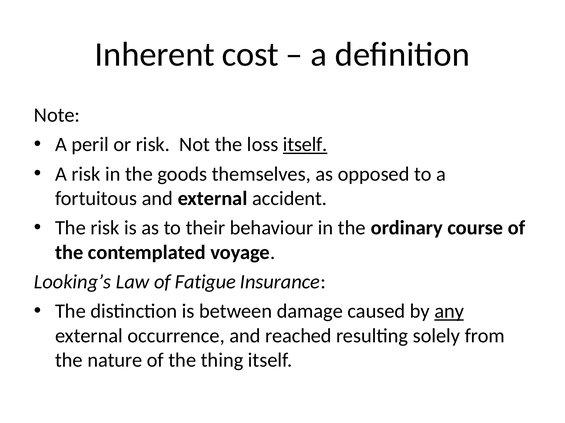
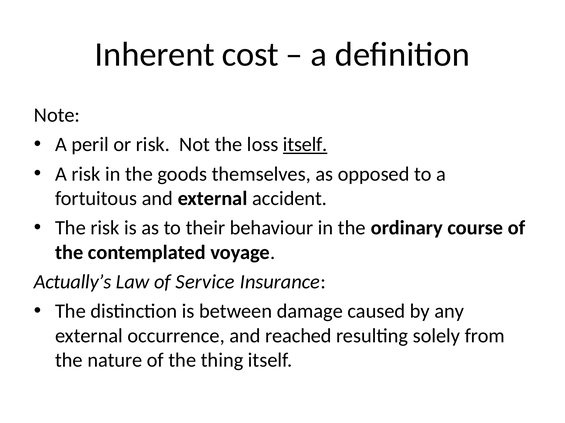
Looking’s: Looking’s -> Actually’s
Fatigue: Fatigue -> Service
any underline: present -> none
